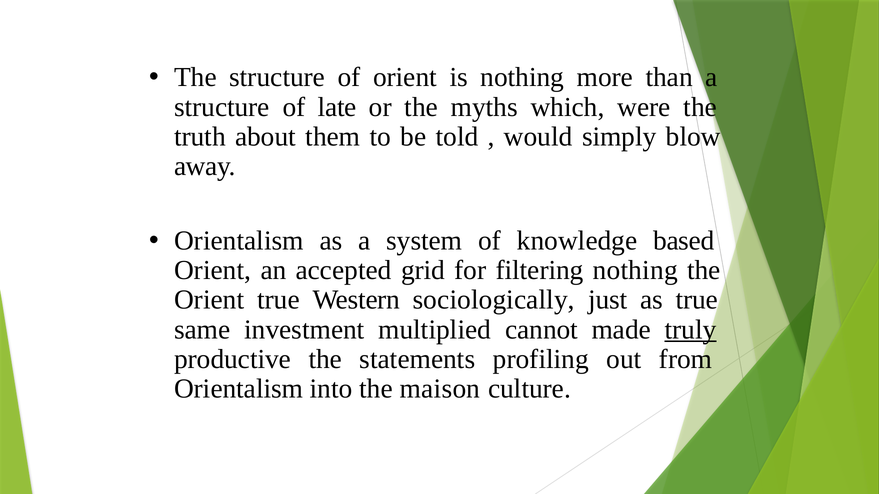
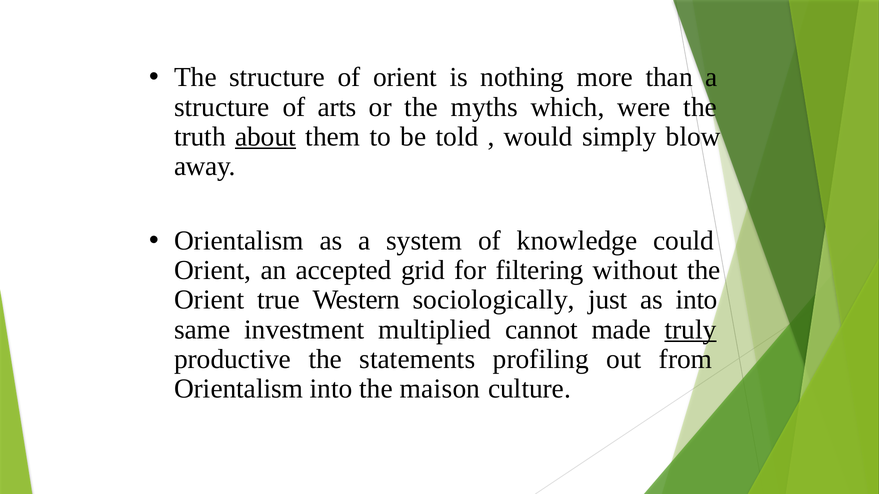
late: late -> arts
about underline: none -> present
based: based -> could
filtering nothing: nothing -> without
as true: true -> into
